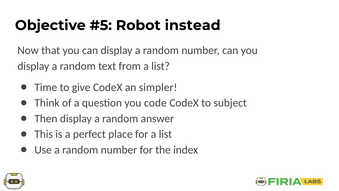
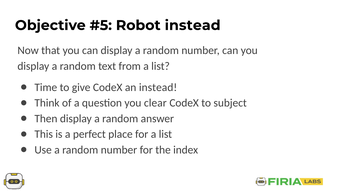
an simpler: simpler -> instead
code: code -> clear
